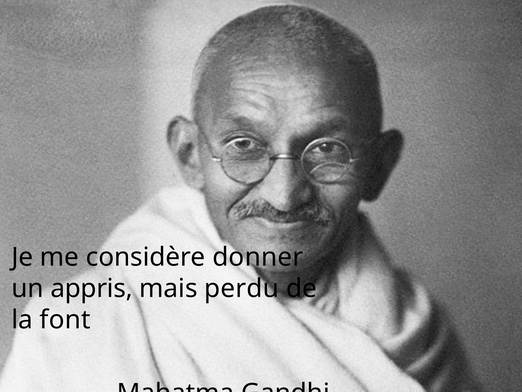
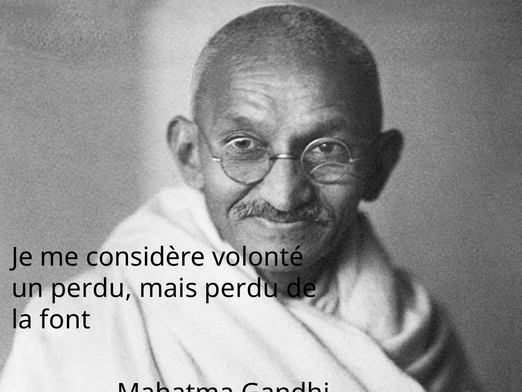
donner: donner -> volonté
un appris: appris -> perdu
